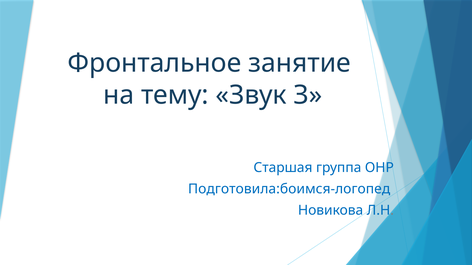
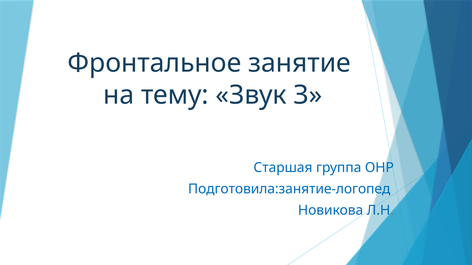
Подготовила:боимся-логопед: Подготовила:боимся-логопед -> Подготовила:занятие-логопед
